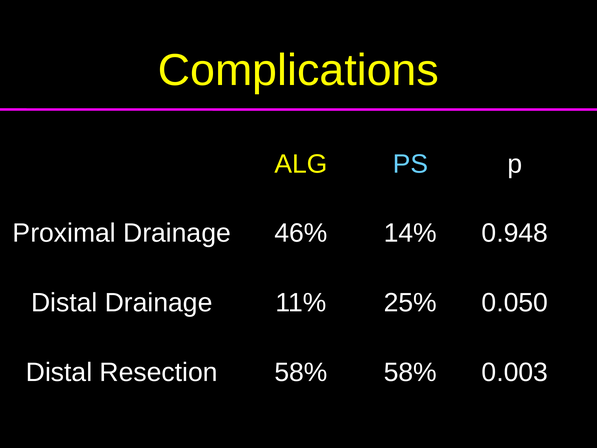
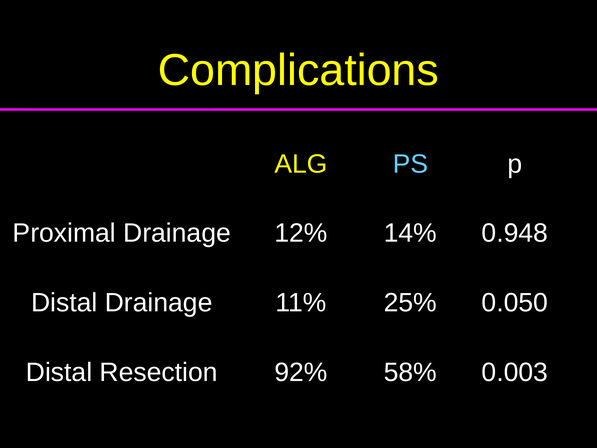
46%: 46% -> 12%
Resection 58%: 58% -> 92%
